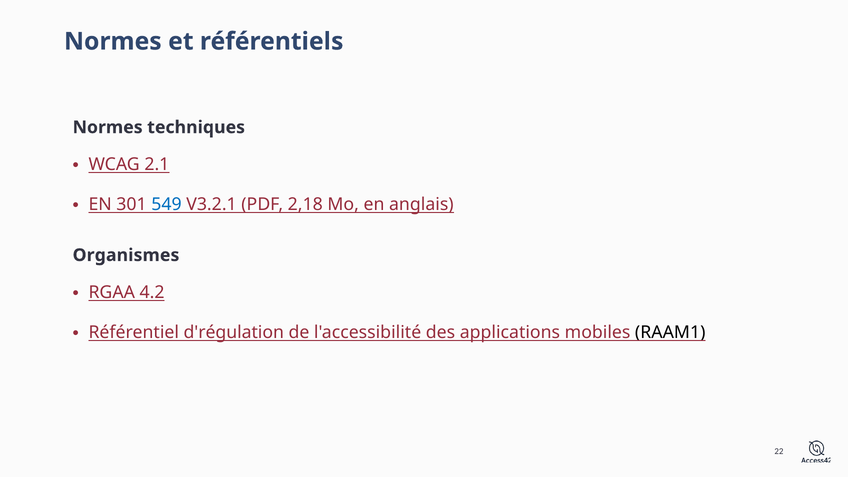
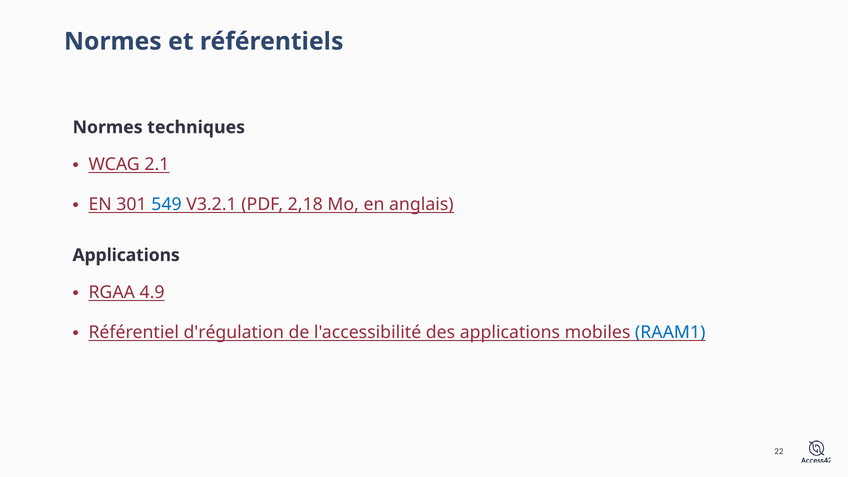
Organismes at (126, 255): Organismes -> Applications
4.2: 4.2 -> 4.9
RAAM1 colour: black -> blue
